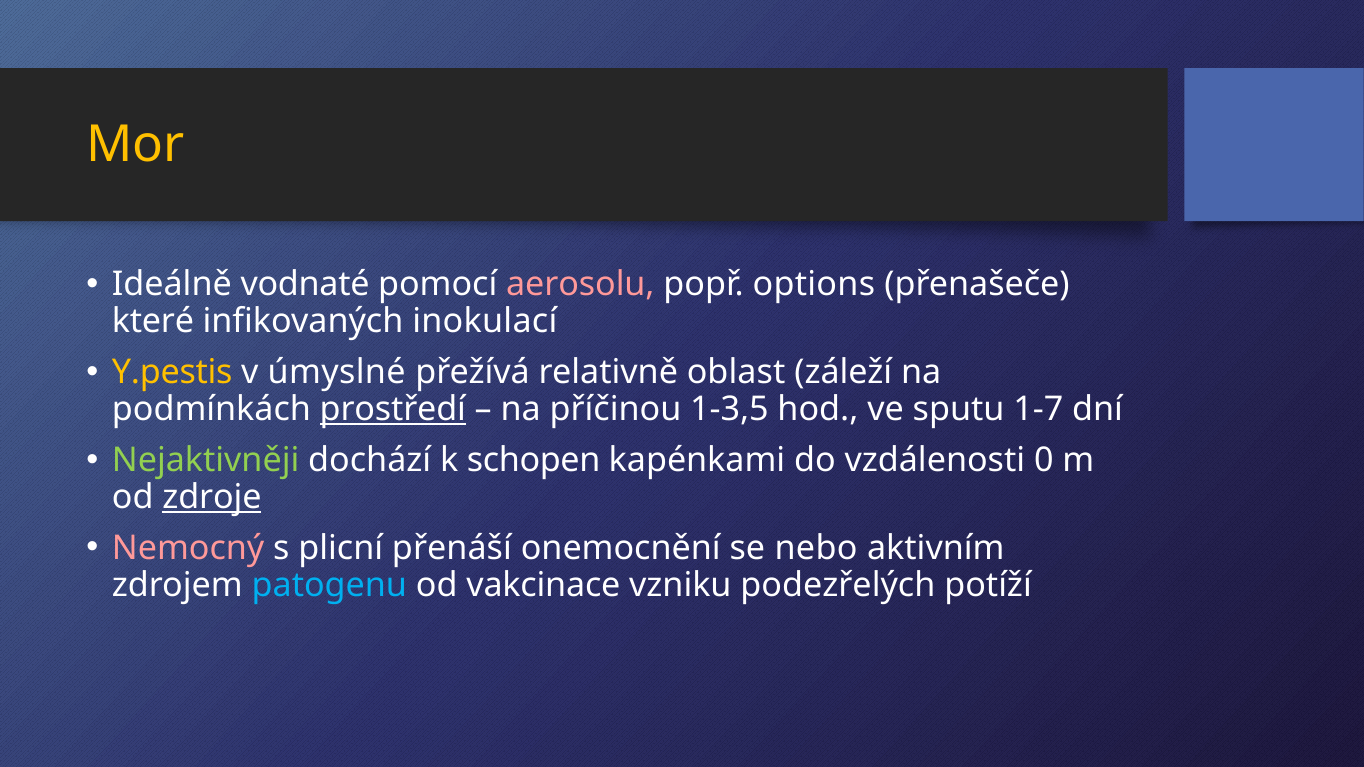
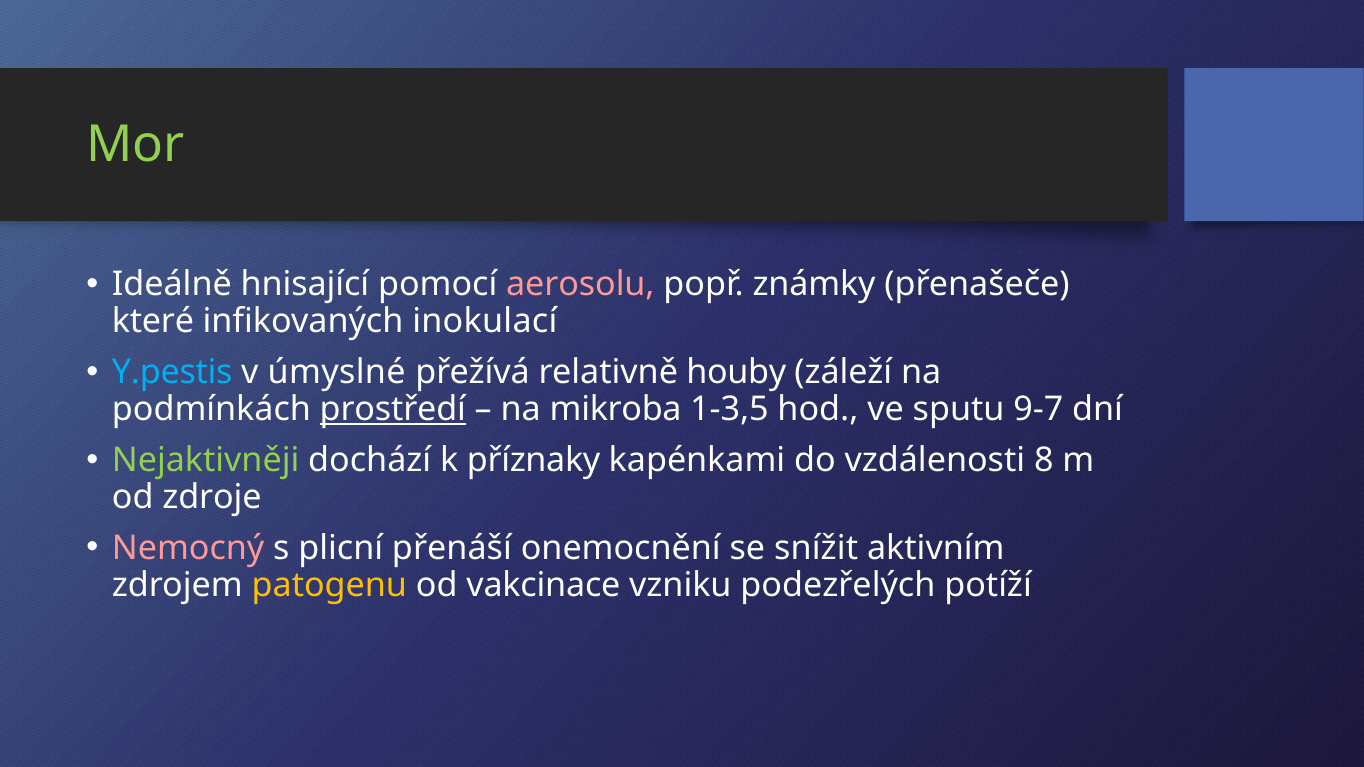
Mor colour: yellow -> light green
vodnaté: vodnaté -> hnisající
options: options -> známky
Y.pestis colour: yellow -> light blue
oblast: oblast -> houby
příčinou: příčinou -> mikroba
1-7: 1-7 -> 9-7
schopen: schopen -> příznaky
0: 0 -> 8
zdroje underline: present -> none
nebo: nebo -> snížit
patogenu colour: light blue -> yellow
